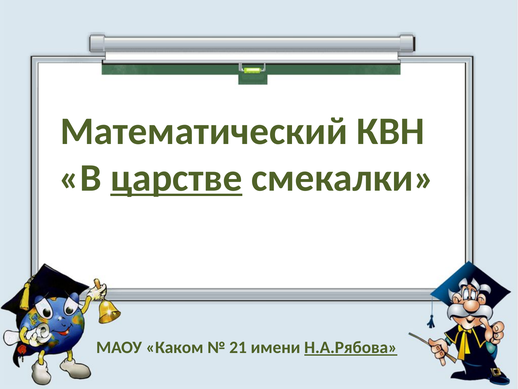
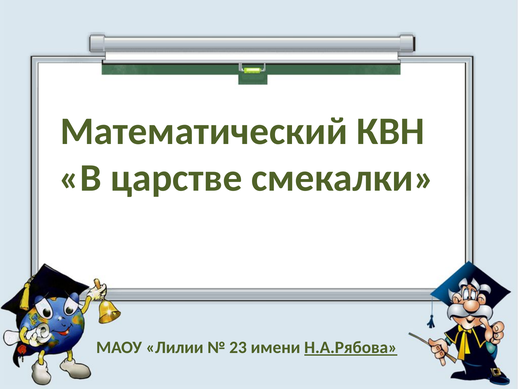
царстве underline: present -> none
Каком: Каком -> Лилии
21: 21 -> 23
